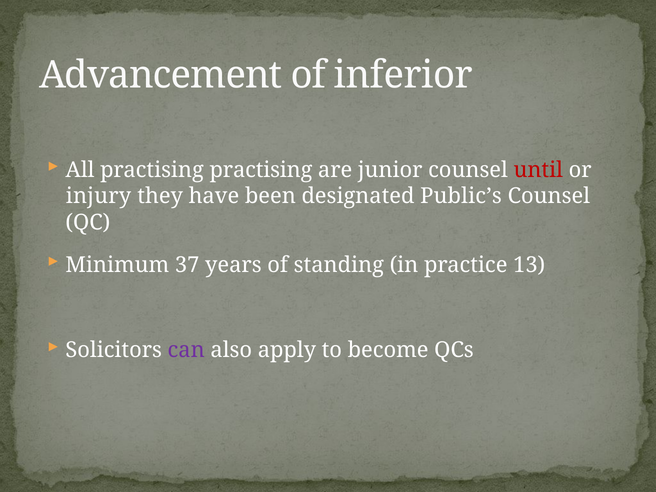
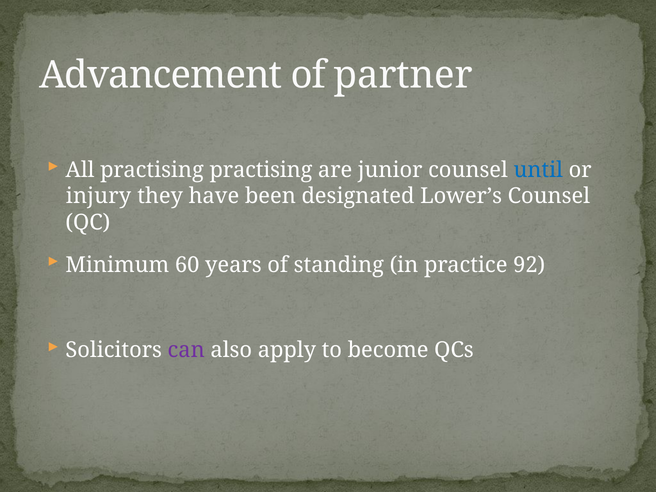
inferior: inferior -> partner
until colour: red -> blue
Public’s: Public’s -> Lower’s
37: 37 -> 60
13: 13 -> 92
